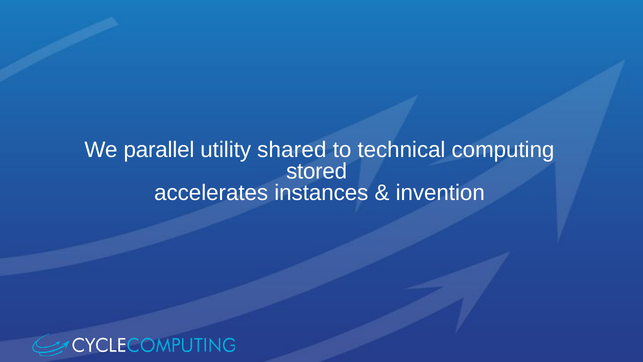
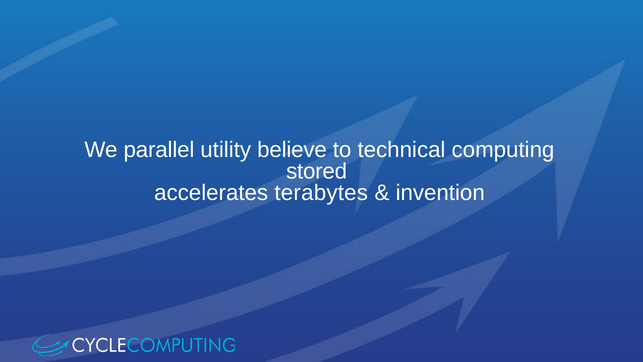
shared: shared -> believe
instances: instances -> terabytes
